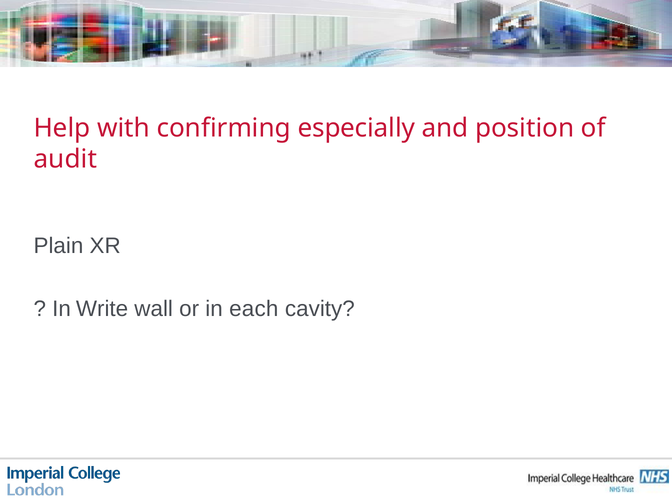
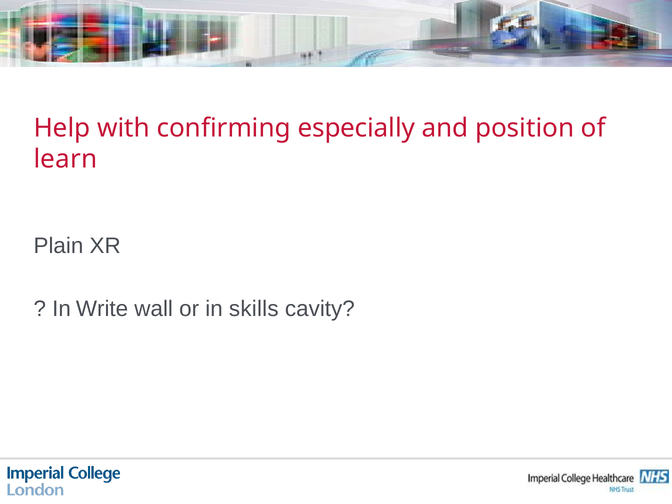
audit: audit -> learn
each: each -> skills
